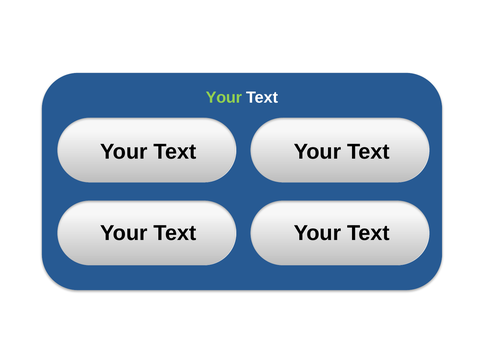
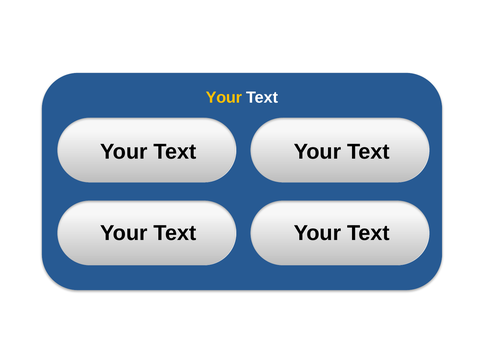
Your at (224, 98) colour: light green -> yellow
